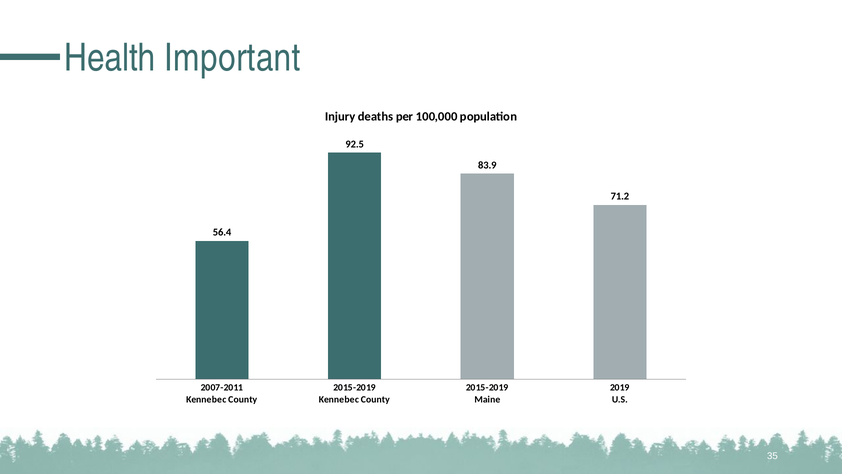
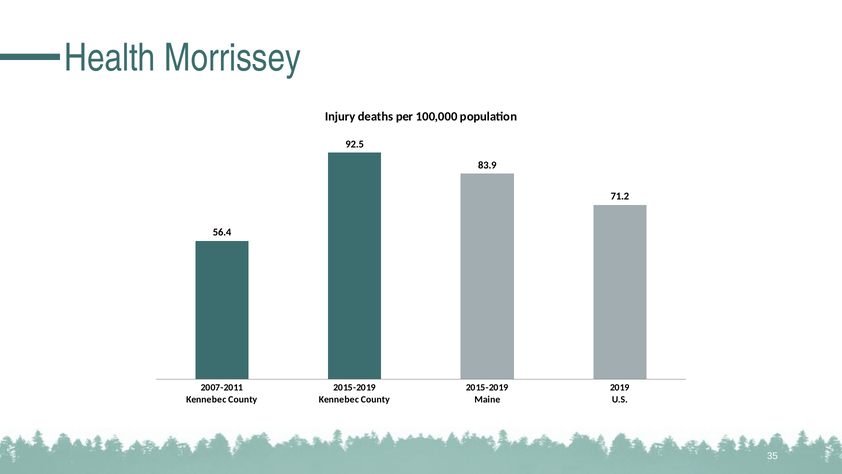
Important: Important -> Morrissey
